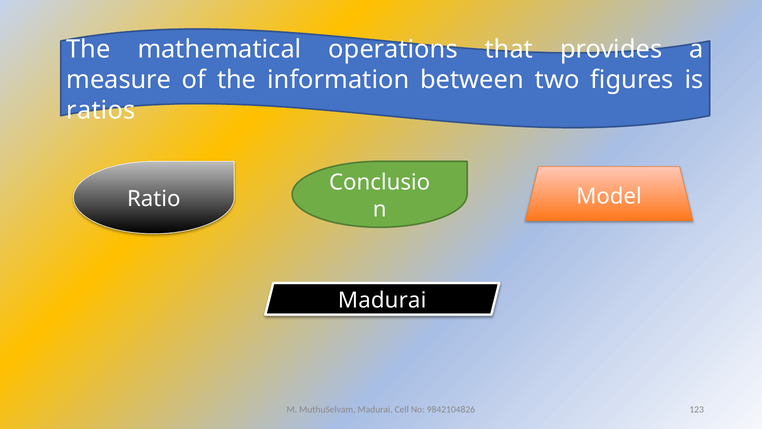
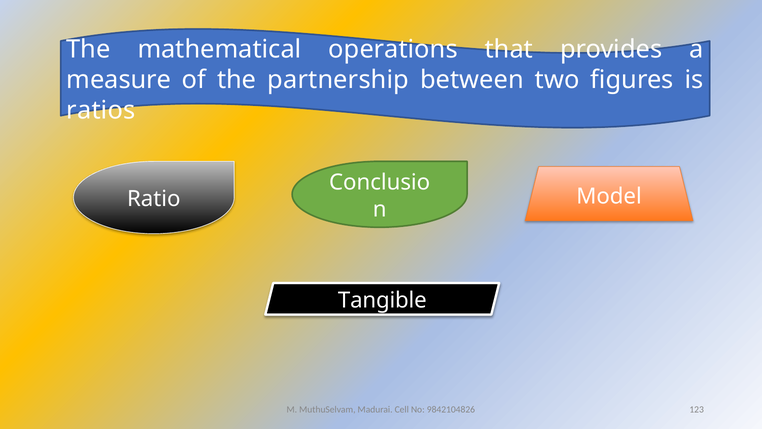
information: information -> partnership
Madurai at (382, 300): Madurai -> Tangible
